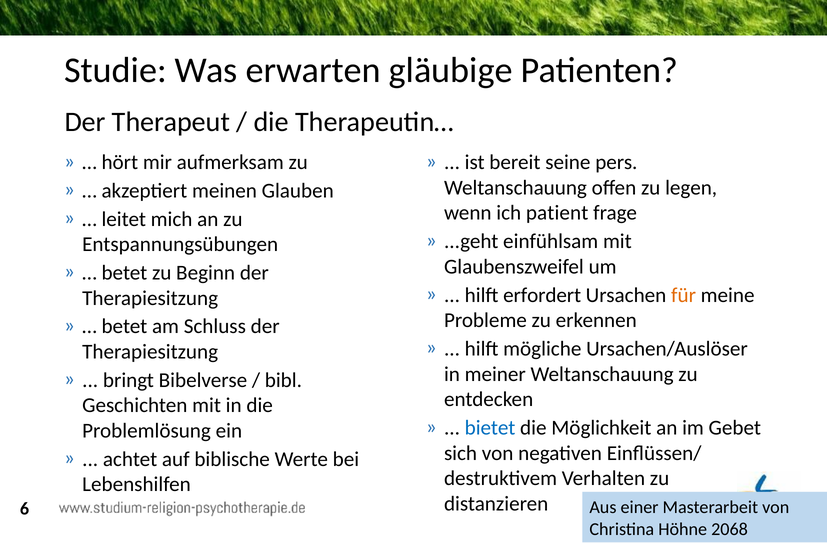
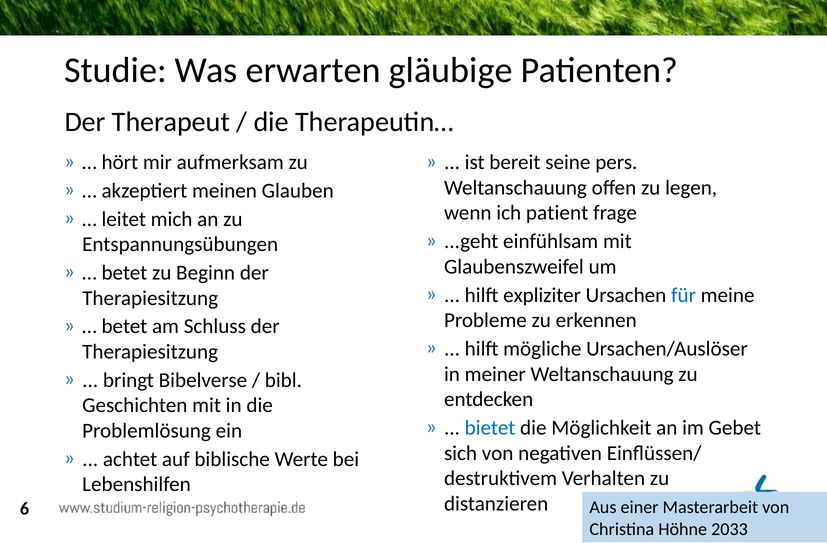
erfordert: erfordert -> expliziter
für colour: orange -> blue
2068: 2068 -> 2033
